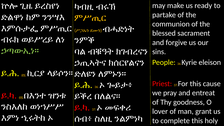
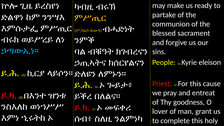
ኃጣውኢነ። colour: light green -> light blue
